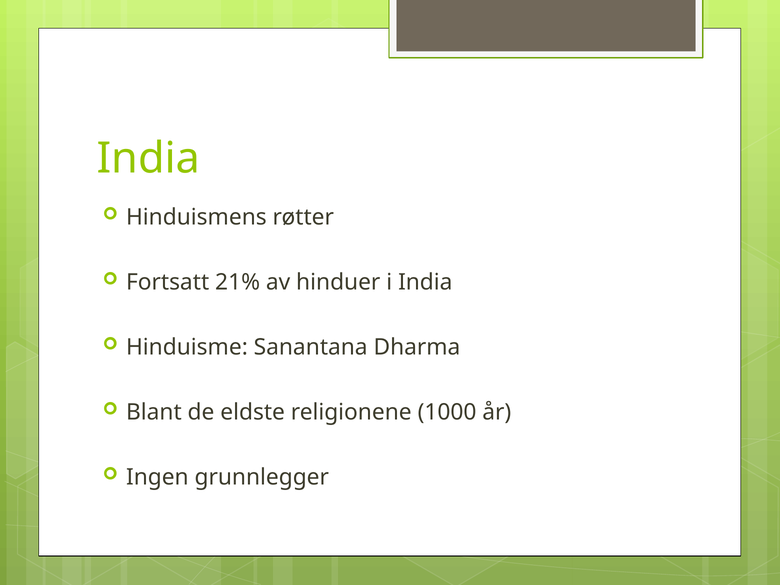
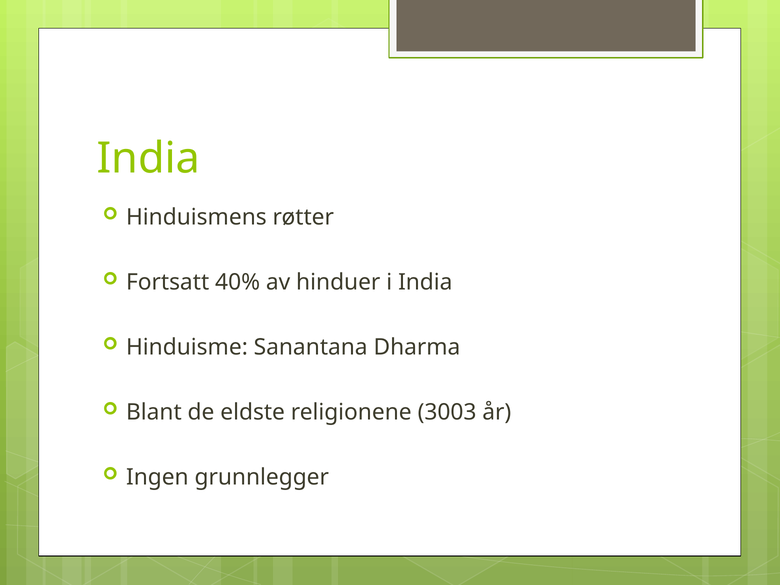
21%: 21% -> 40%
1000: 1000 -> 3003
